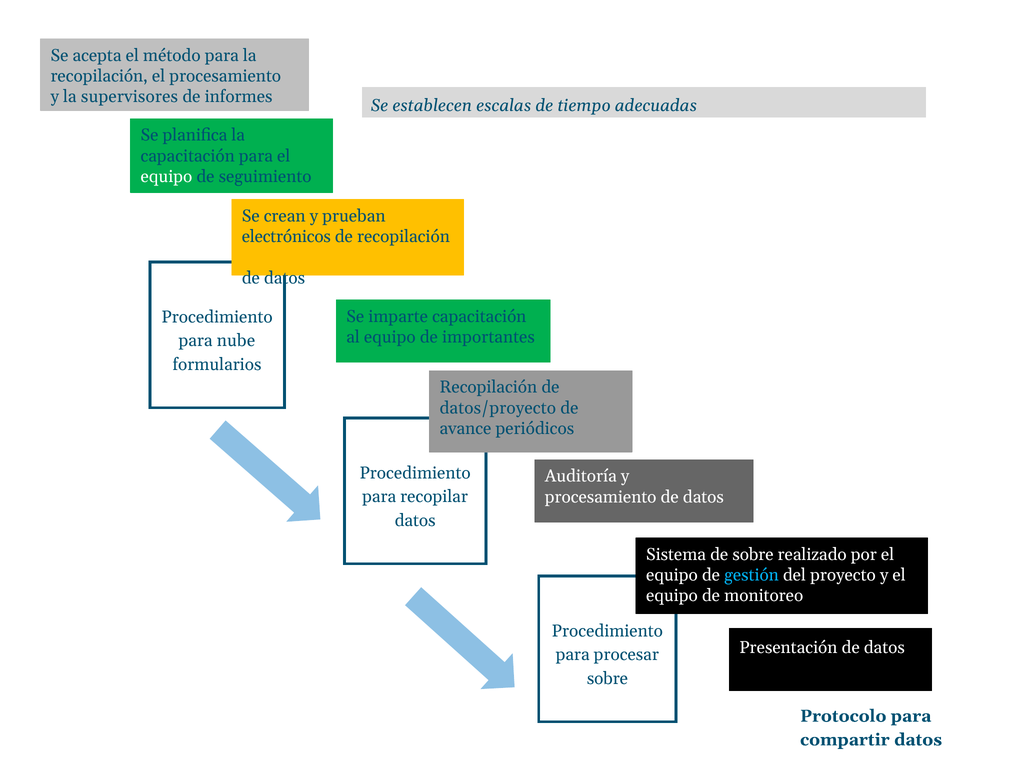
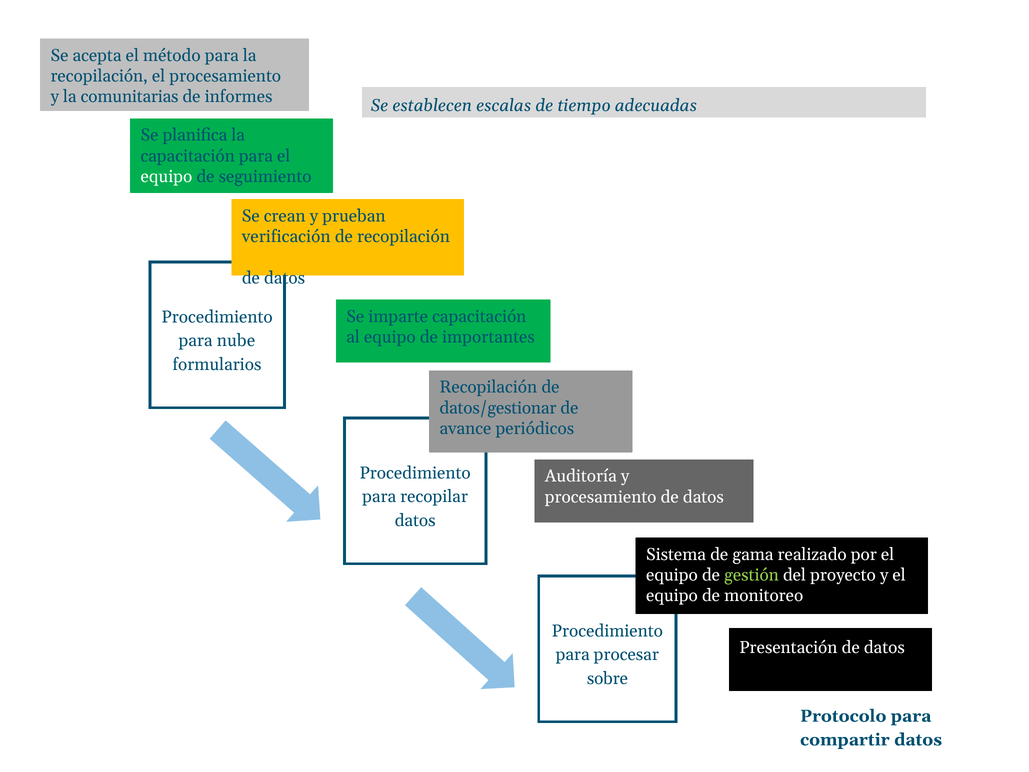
supervisores: supervisores -> comunitarias
electrónicos: electrónicos -> verificación
datos/proyecto: datos/proyecto -> datos/gestionar
de sobre: sobre -> gama
gestión colour: light blue -> light green
